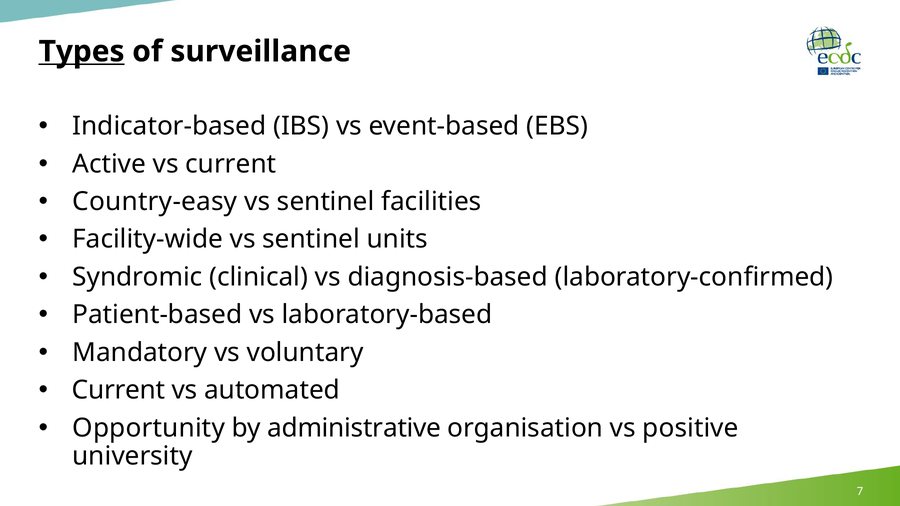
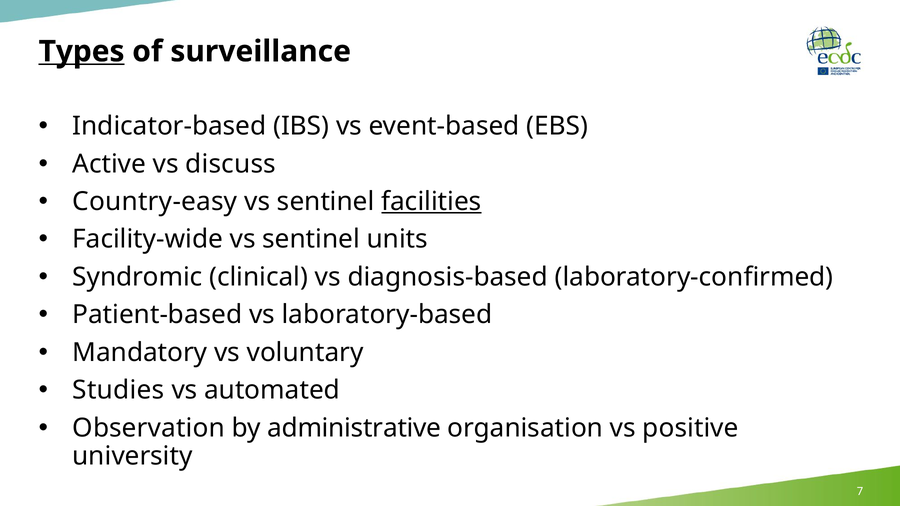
vs current: current -> discuss
facilities underline: none -> present
Current at (119, 390): Current -> Studies
Opportunity: Opportunity -> Observation
